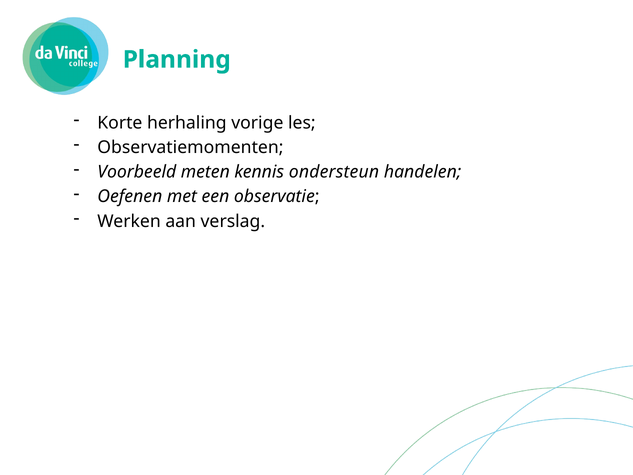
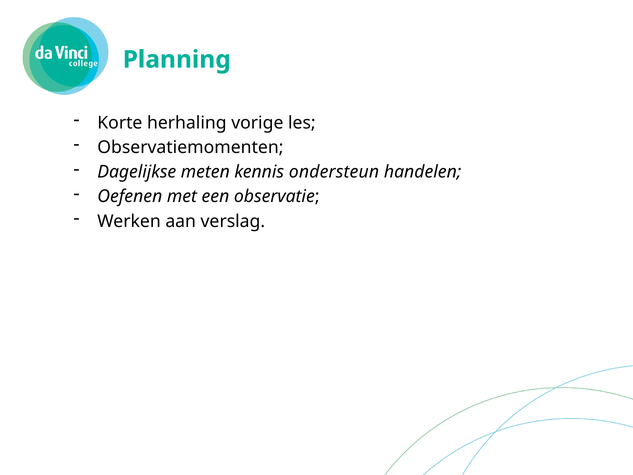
Voorbeeld: Voorbeeld -> Dagelijkse
